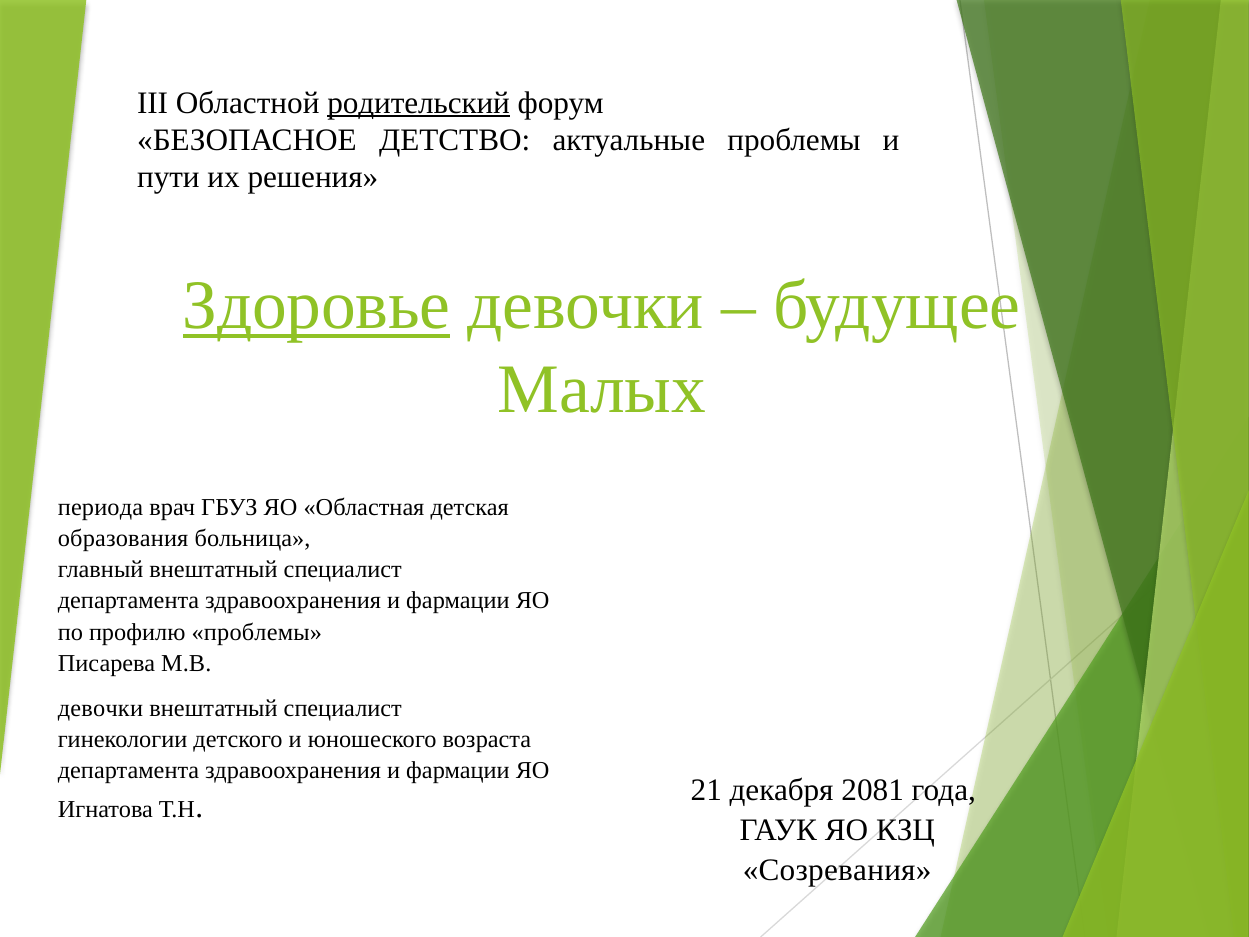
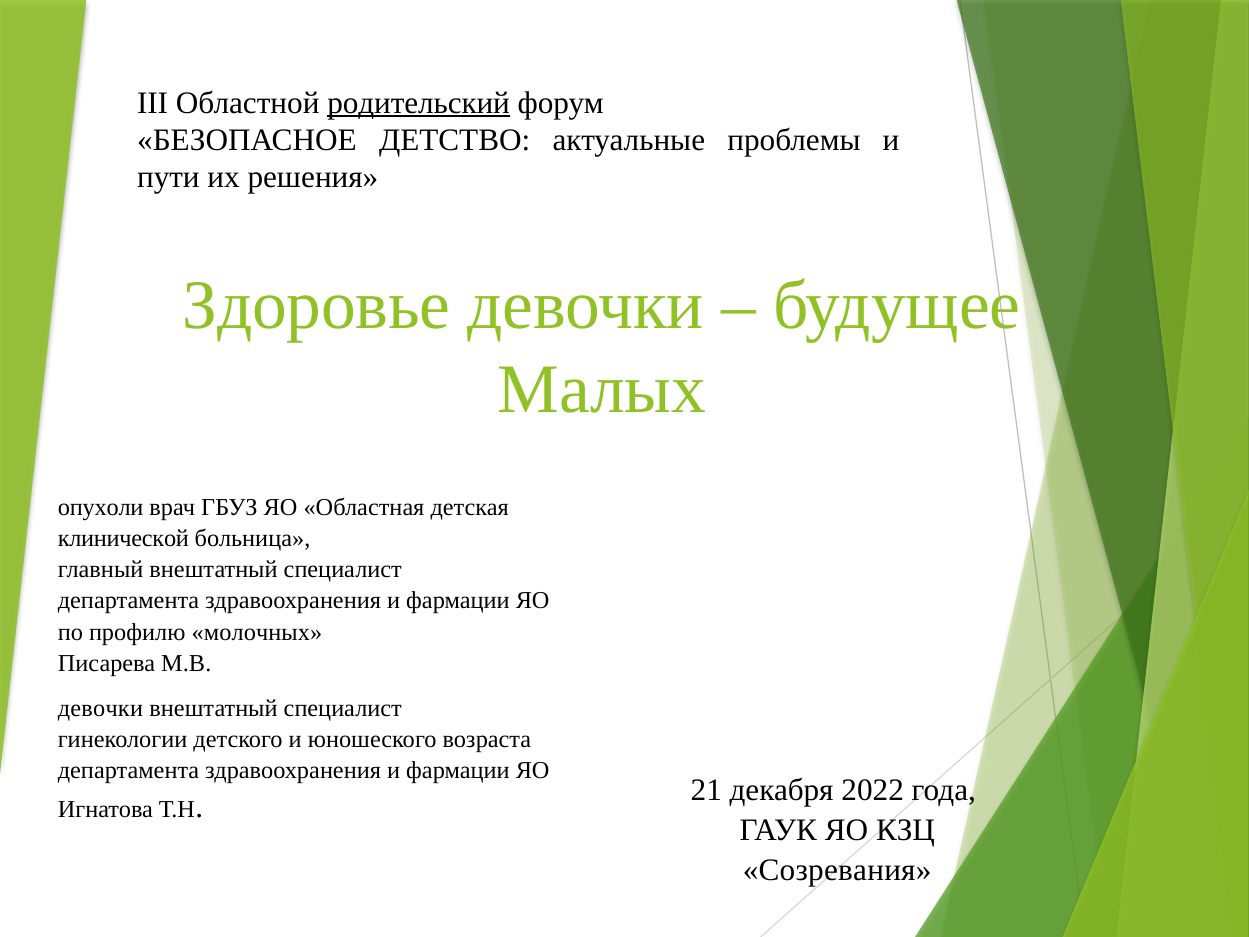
Здоровье underline: present -> none
периода: периода -> опухоли
образования: образования -> клинической
профилю проблемы: проблемы -> молочных
2081: 2081 -> 2022
